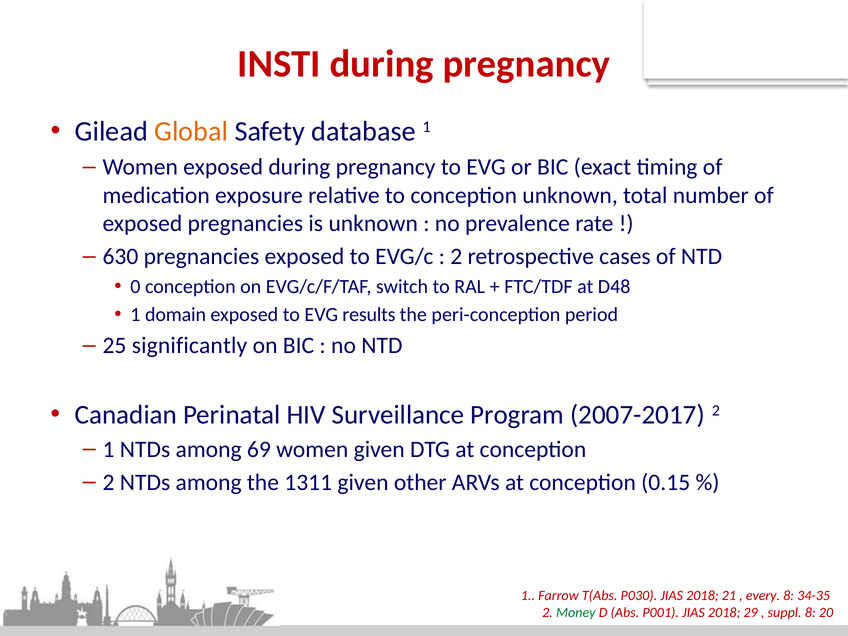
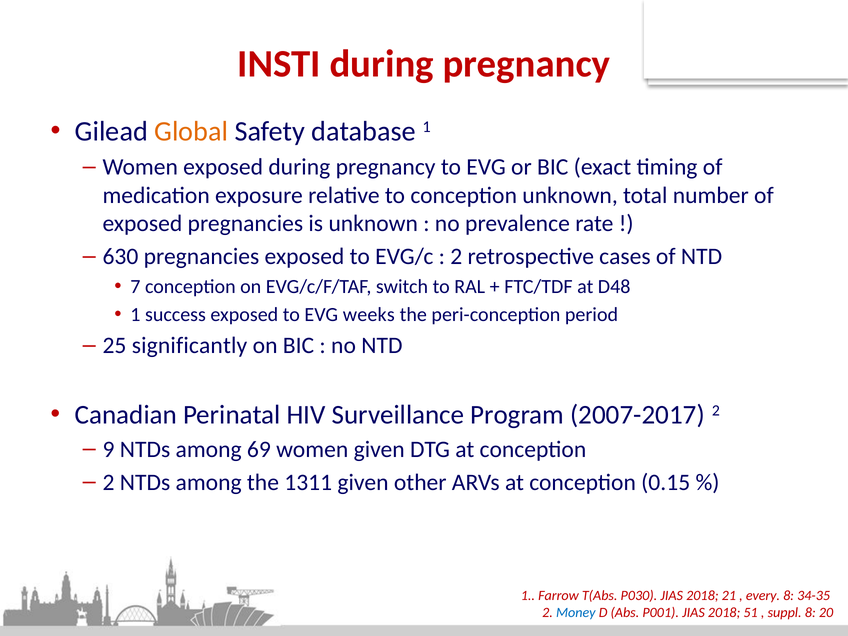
0: 0 -> 7
domain: domain -> success
results: results -> weeks
1 at (109, 450): 1 -> 9
Money colour: green -> blue
29: 29 -> 51
